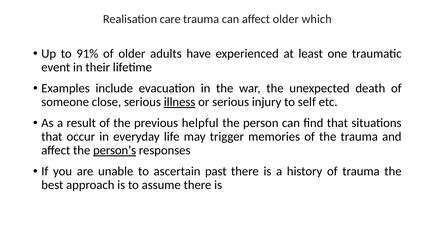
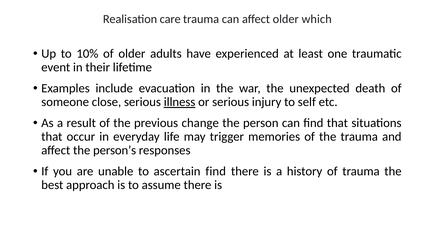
91%: 91% -> 10%
helpful: helpful -> change
person’s underline: present -> none
ascertain past: past -> find
